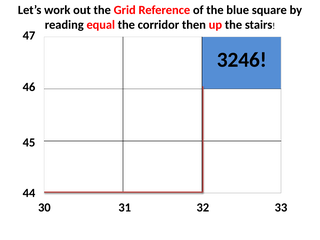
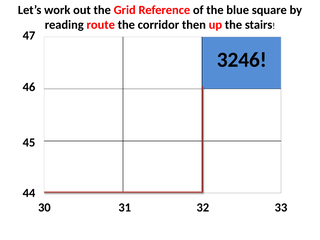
equal: equal -> route
